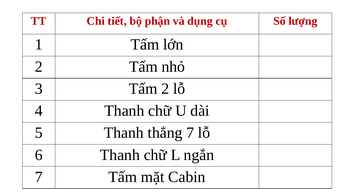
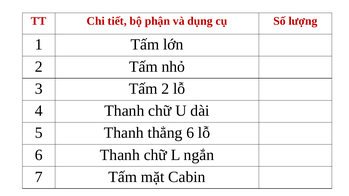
thẳng 7: 7 -> 6
